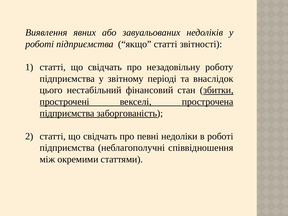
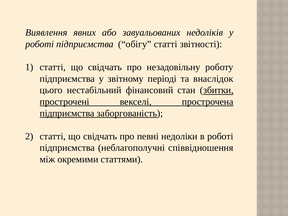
якщо: якщо -> обігу
